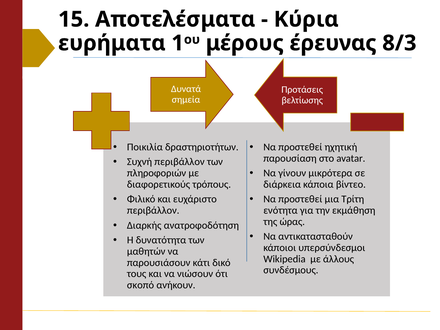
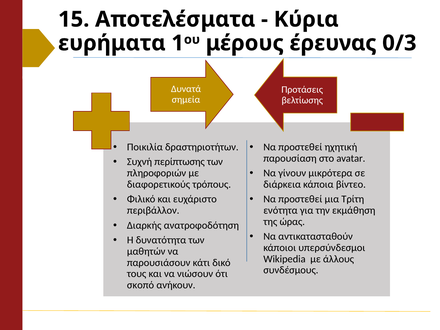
8/3: 8/3 -> 0/3
Συχνή περιβάλλον: περιβάλλον -> περίπτωσης
